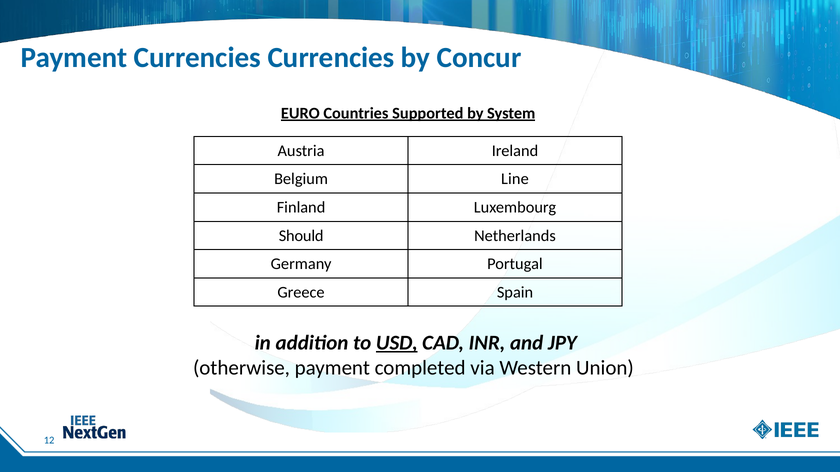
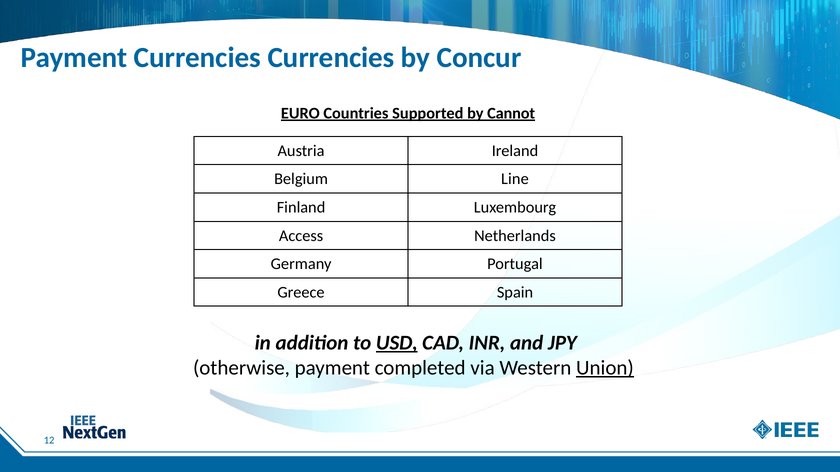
System: System -> Cannot
Should: Should -> Access
Union underline: none -> present
